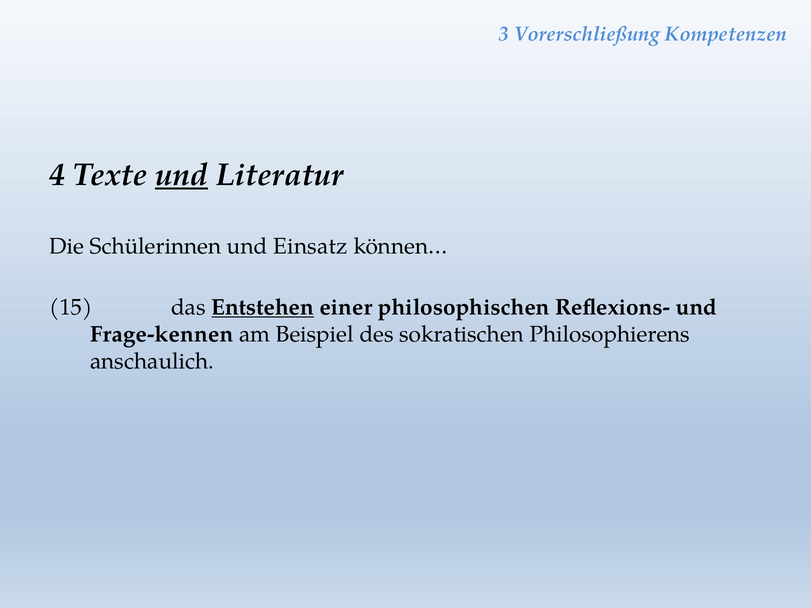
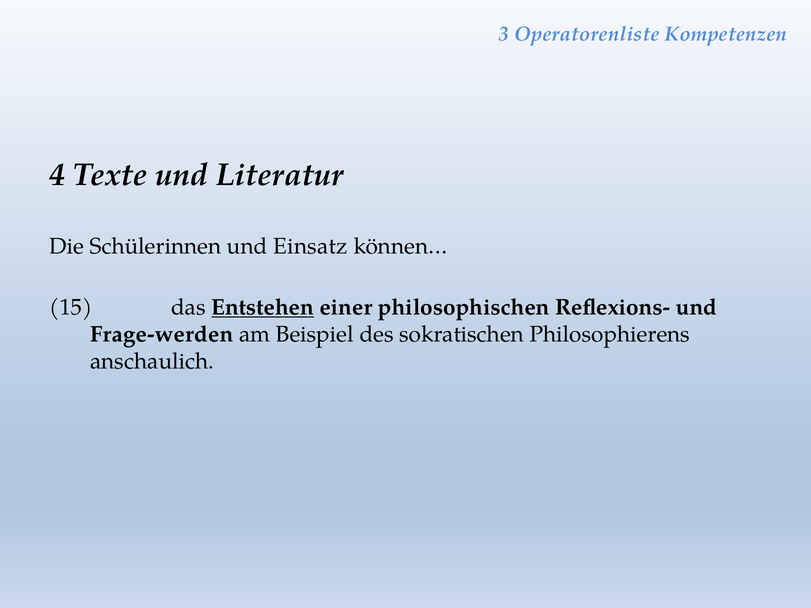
Vorerschließung: Vorerschließung -> Operatorenliste
und at (182, 175) underline: present -> none
Frage-kennen: Frage-kennen -> Frage-werden
